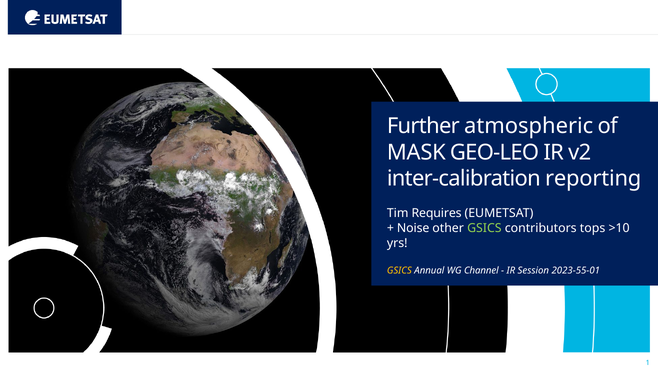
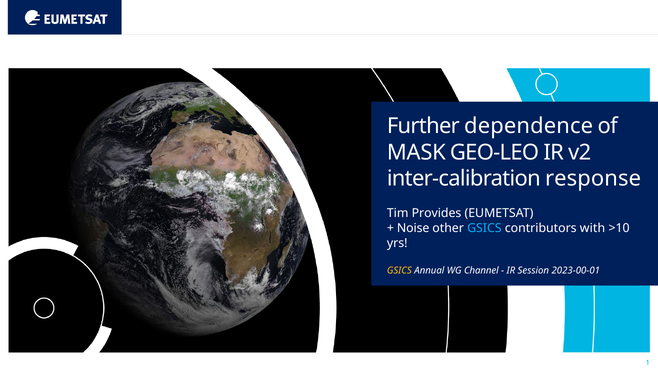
atmospheric: atmospheric -> dependence
reporting: reporting -> response
Requires: Requires -> Provides
GSICS at (484, 228) colour: light green -> light blue
tops: tops -> with
2023-55-01: 2023-55-01 -> 2023-00-01
